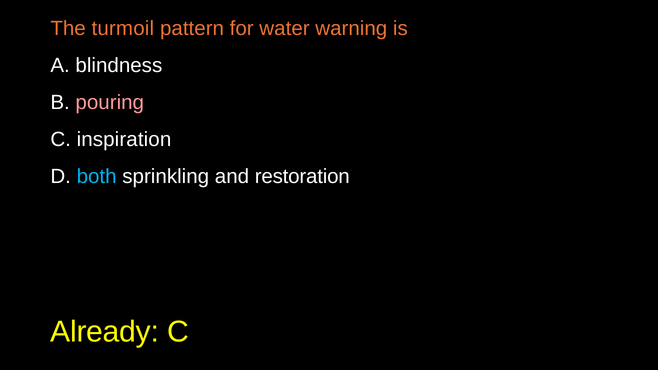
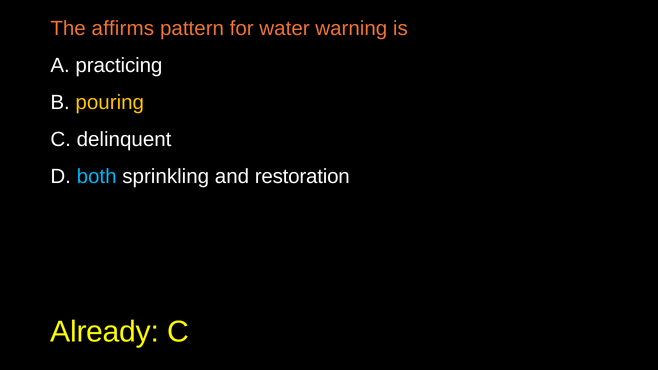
turmoil: turmoil -> affirms
blindness: blindness -> practicing
pouring colour: pink -> yellow
inspiration: inspiration -> delinquent
